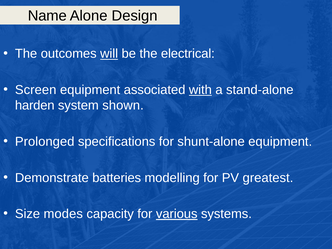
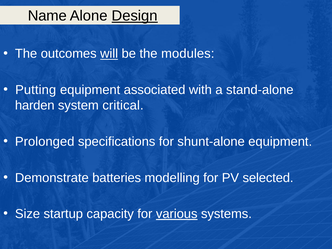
Design underline: none -> present
electrical: electrical -> modules
Screen: Screen -> Putting
with underline: present -> none
shown: shown -> critical
greatest: greatest -> selected
modes: modes -> startup
